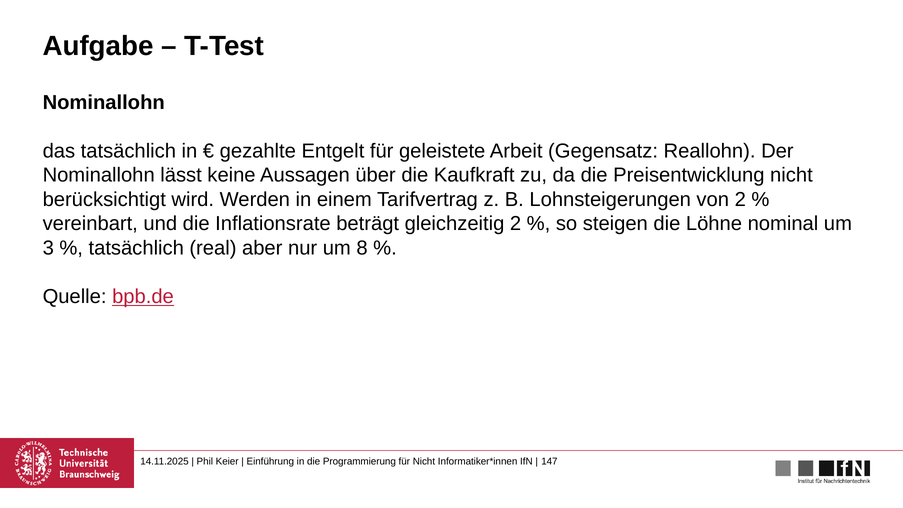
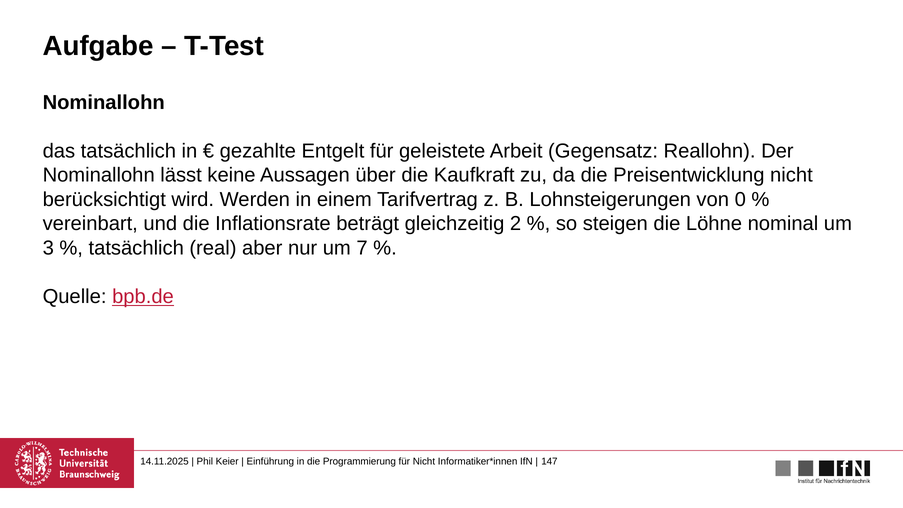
von 2: 2 -> 0
8: 8 -> 7
